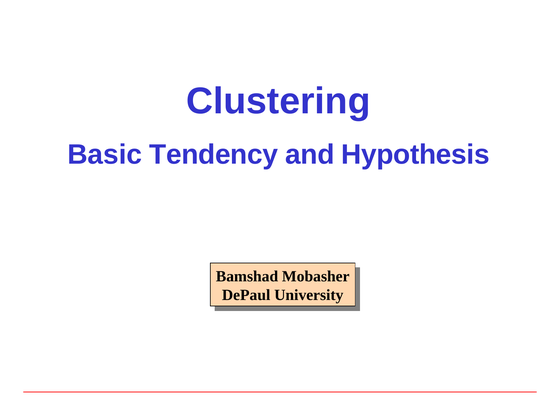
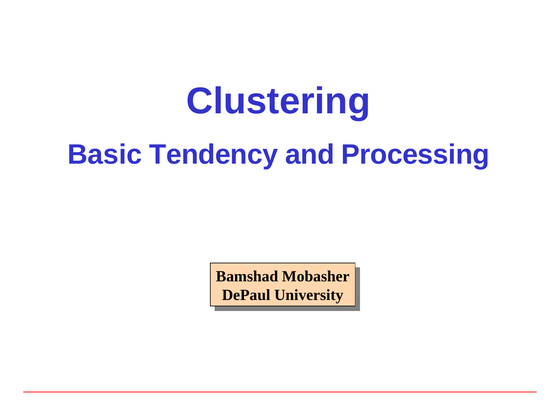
Hypothesis: Hypothesis -> Processing
